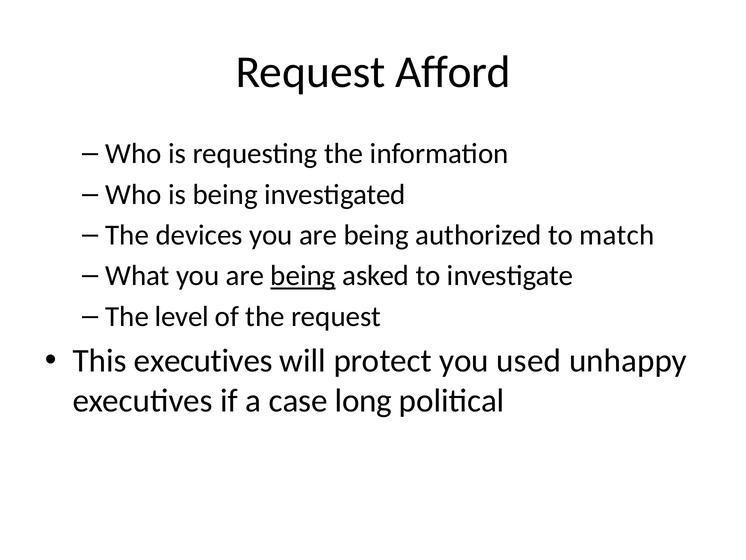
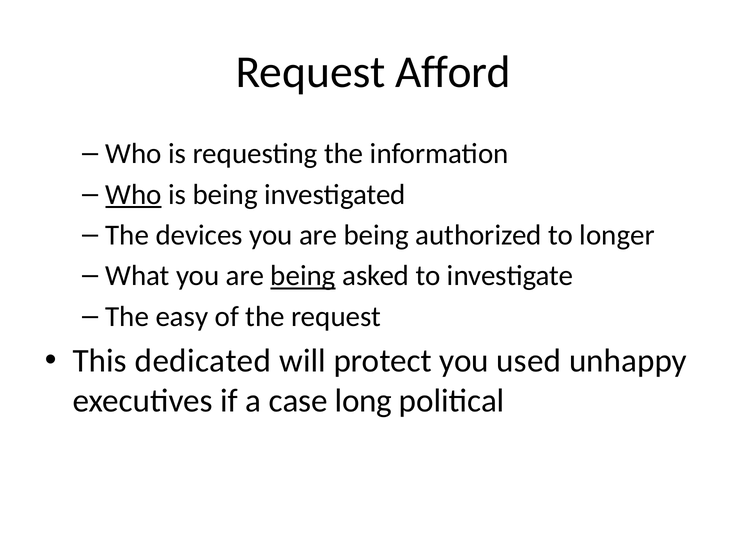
Who at (134, 194) underline: none -> present
match: match -> longer
level: level -> easy
This executives: executives -> dedicated
